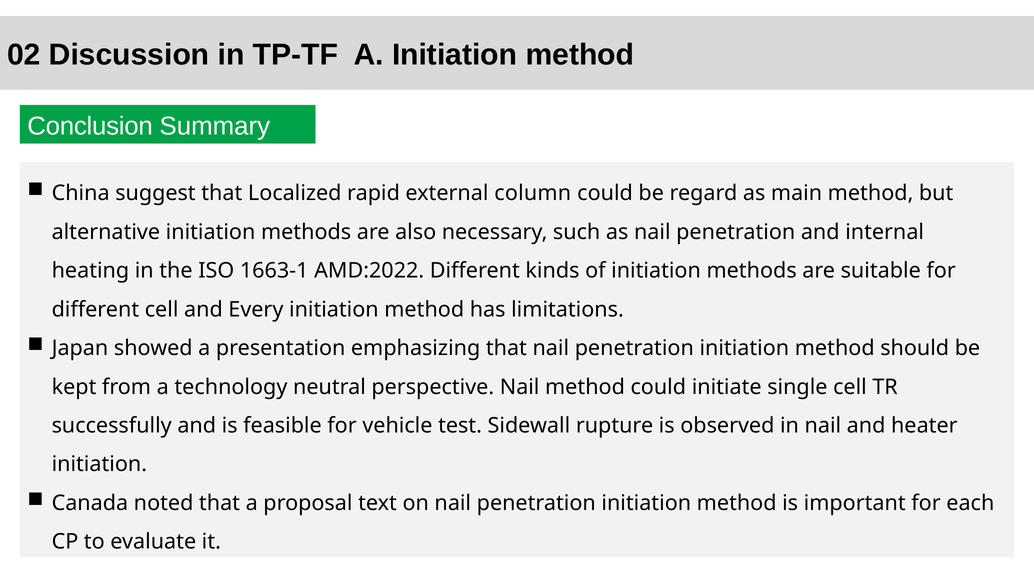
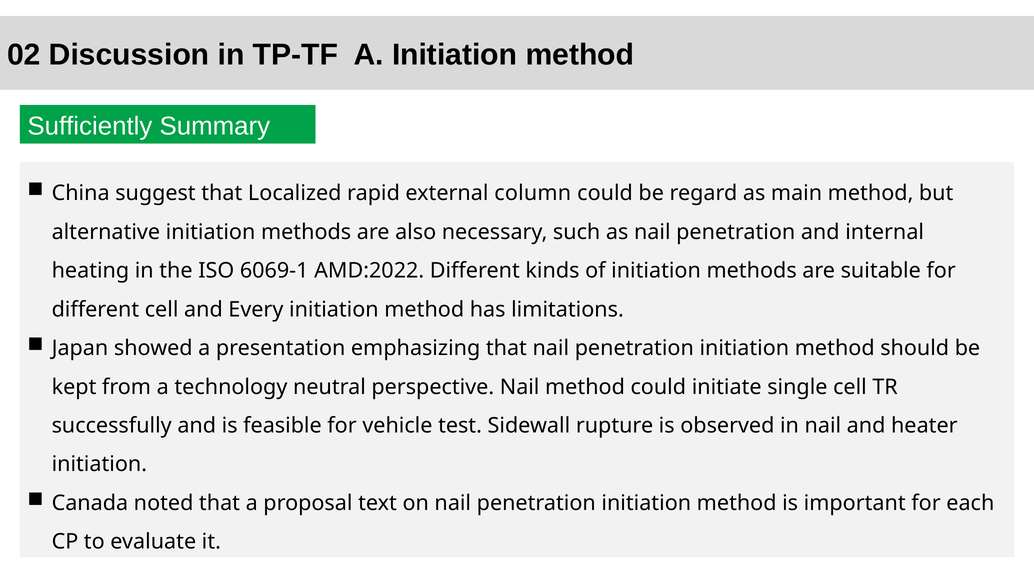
Conclusion: Conclusion -> Sufficiently
1663-1: 1663-1 -> 6069-1
